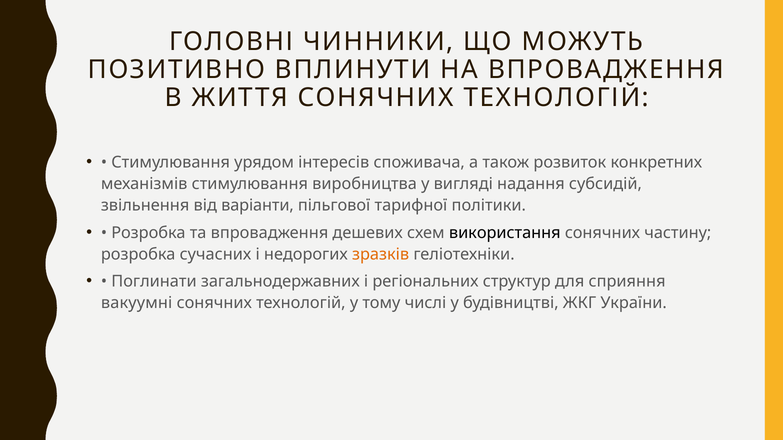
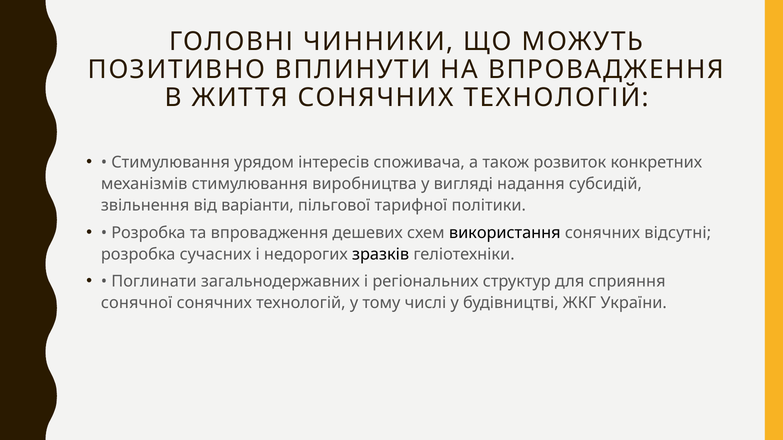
частину: частину -> відсутні
зразків colour: orange -> black
вакуумні: вакуумні -> сонячної
